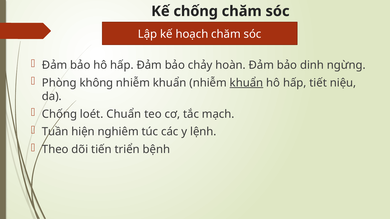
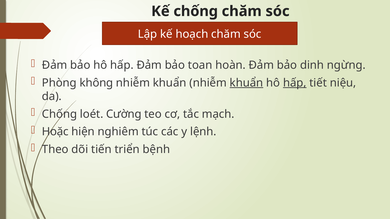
chảy: chảy -> toan
hấp at (295, 83) underline: none -> present
Chuẩn: Chuẩn -> Cường
Tuần: Tuần -> Hoặc
